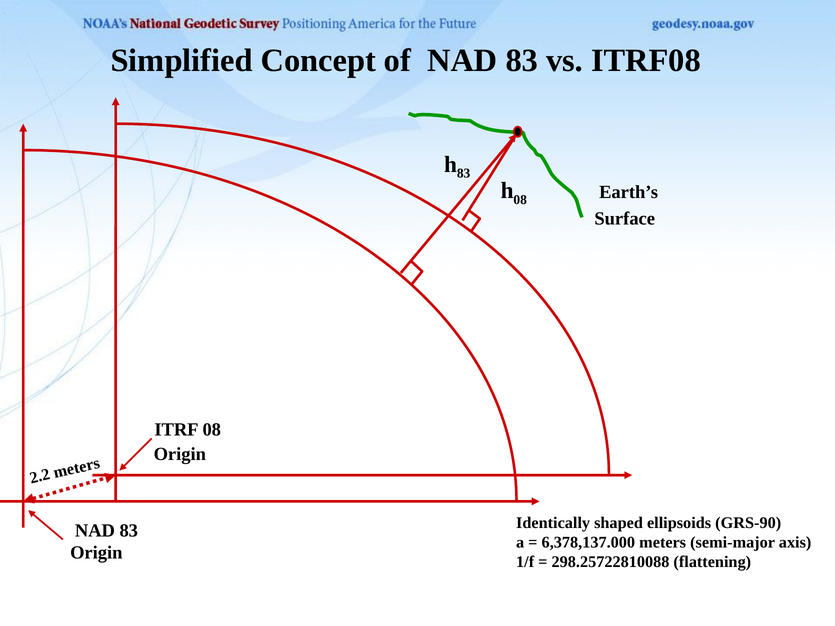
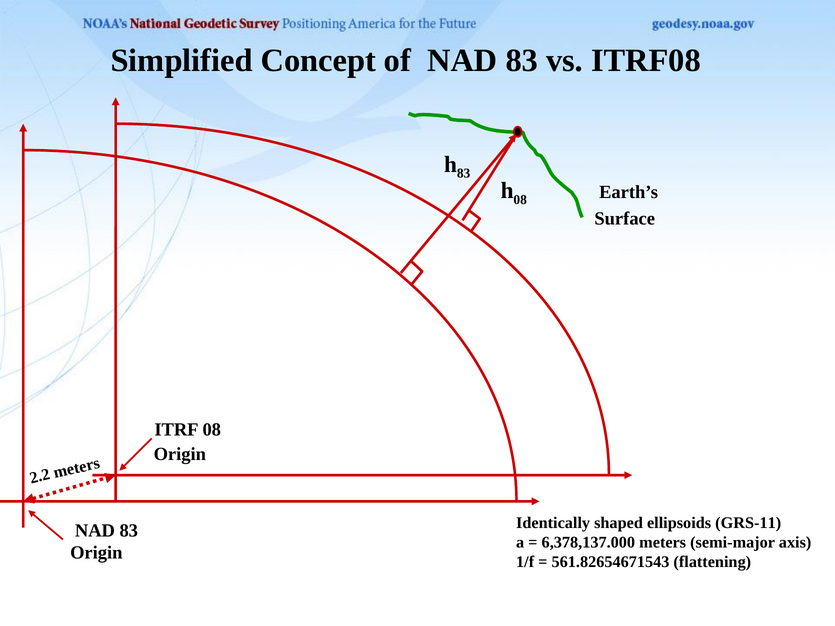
GRS-90: GRS-90 -> GRS-11
298.25722810088: 298.25722810088 -> 561.82654671543
